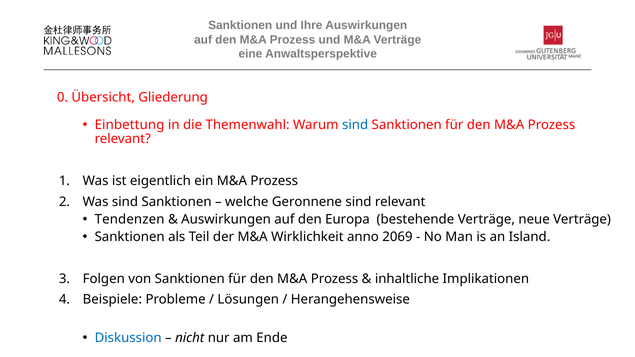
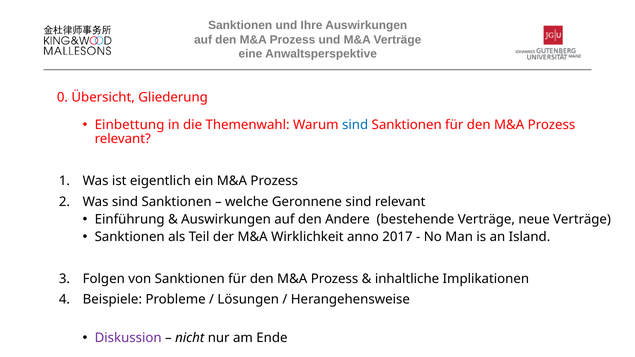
Tendenzen: Tendenzen -> Einführung
Europa: Europa -> Andere
2069: 2069 -> 2017
Diskussion colour: blue -> purple
